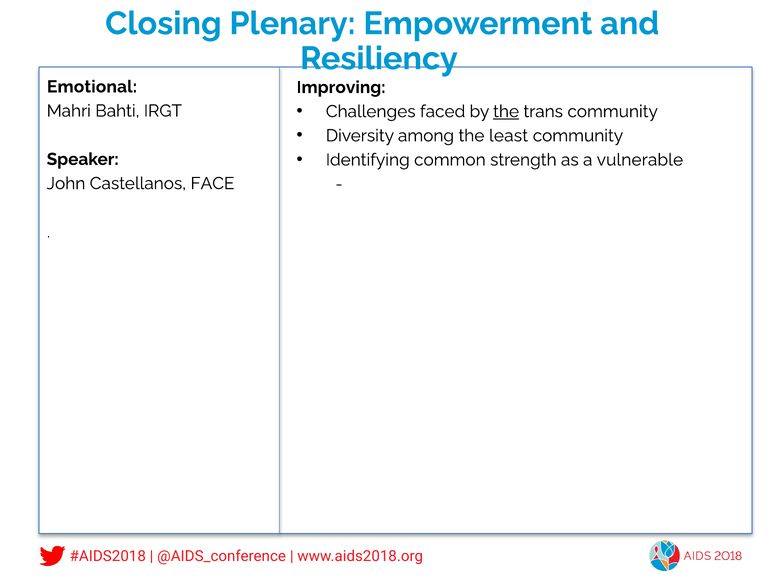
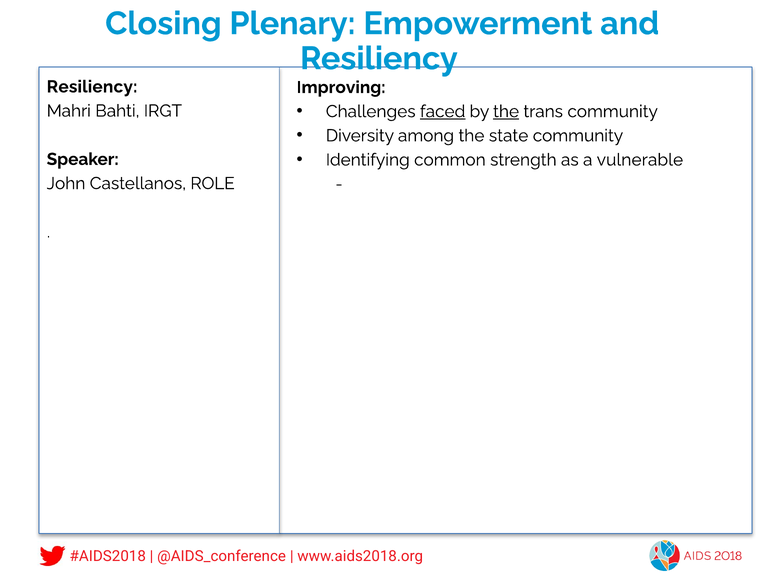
Emotional at (92, 87): Emotional -> Resiliency
faced underline: none -> present
least: least -> state
FACE: FACE -> ROLE
